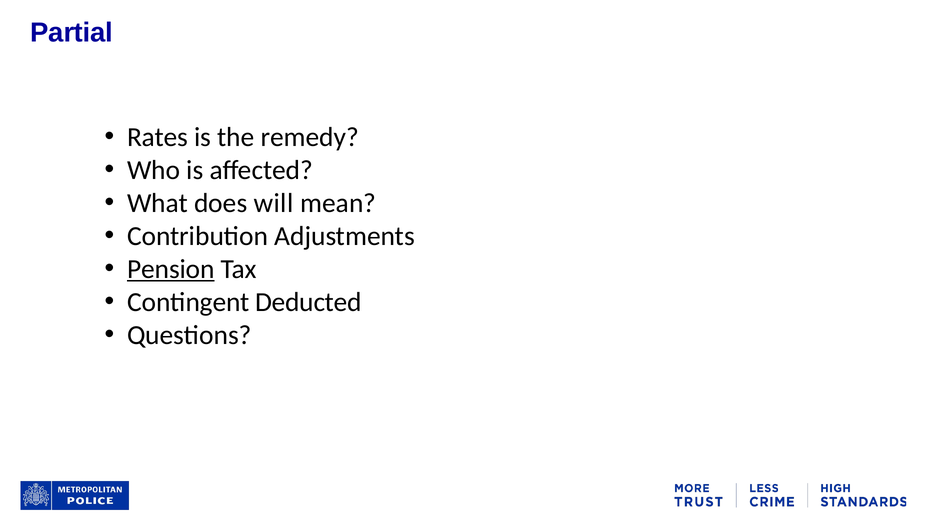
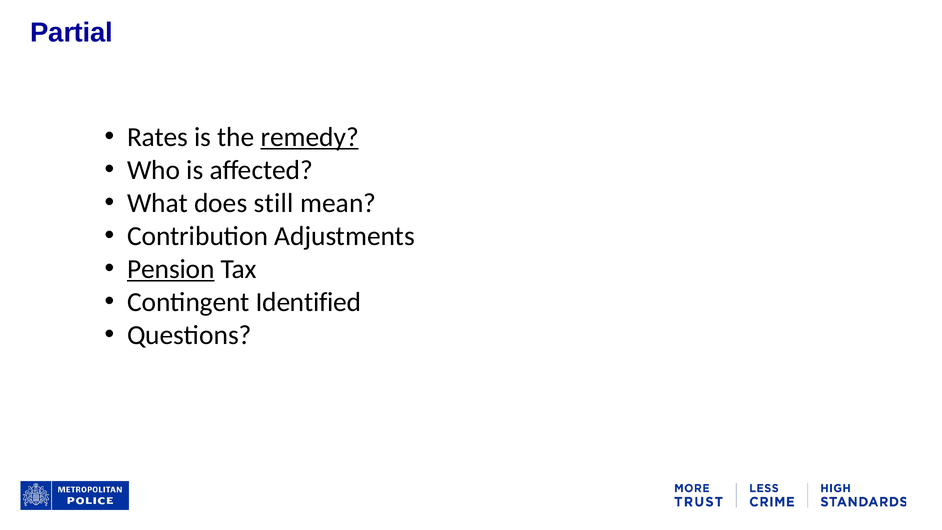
remedy underline: none -> present
will: will -> still
Deducted: Deducted -> Identified
